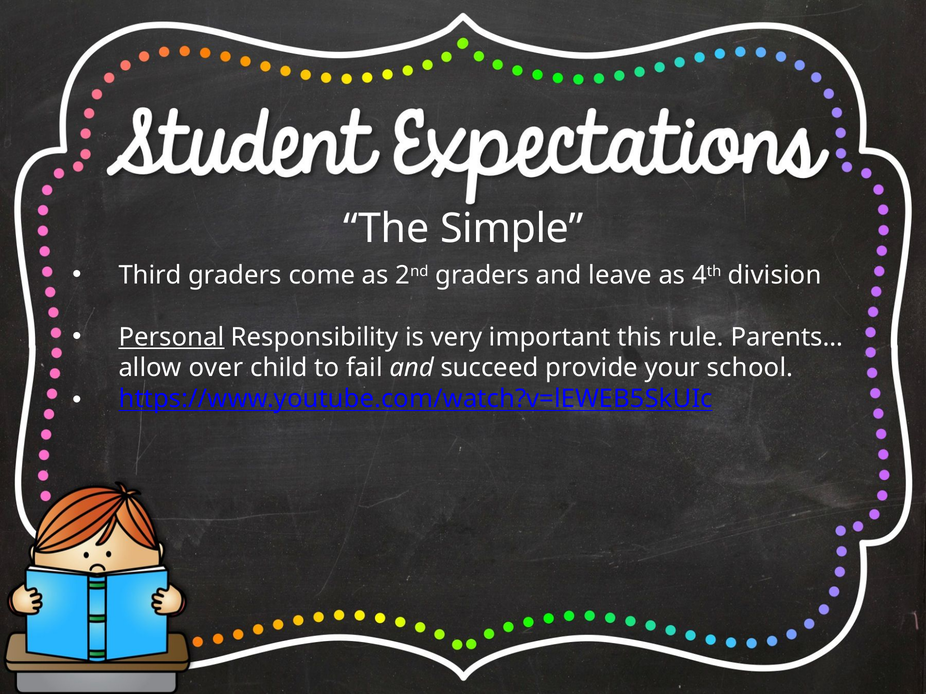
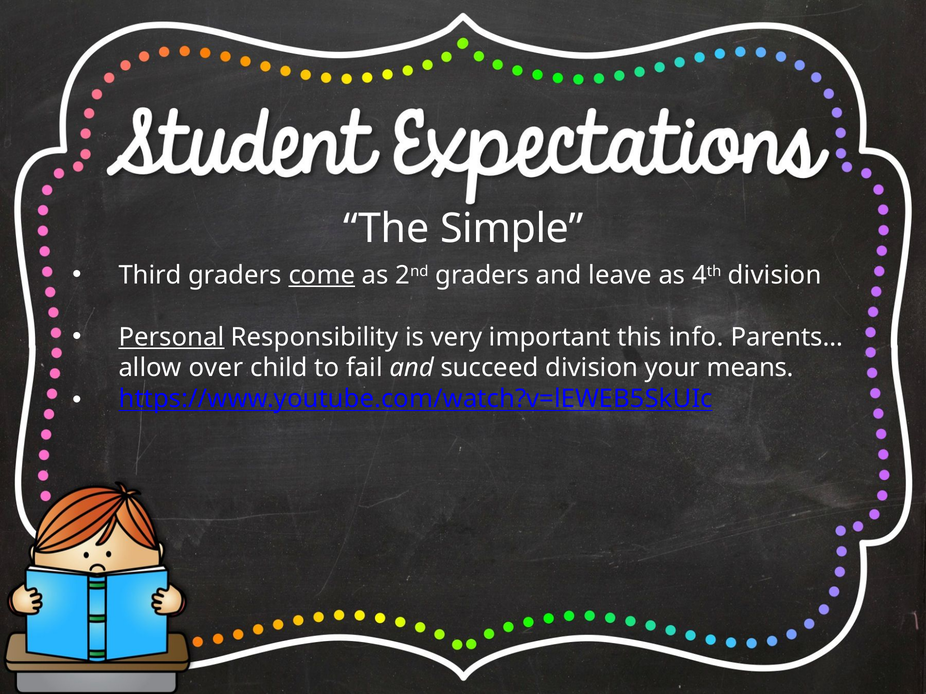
come underline: none -> present
rule: rule -> info
succeed provide: provide -> division
school: school -> means
